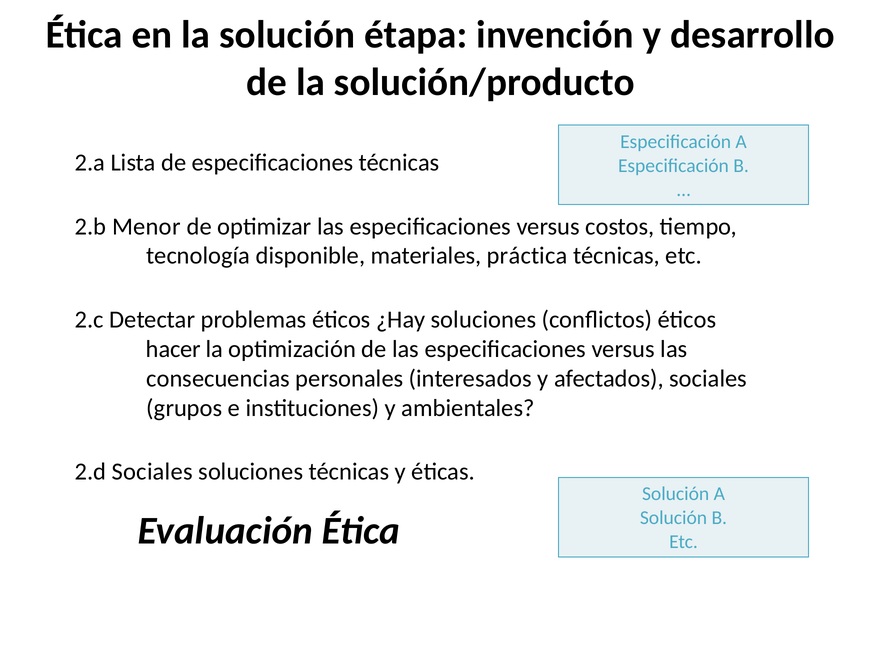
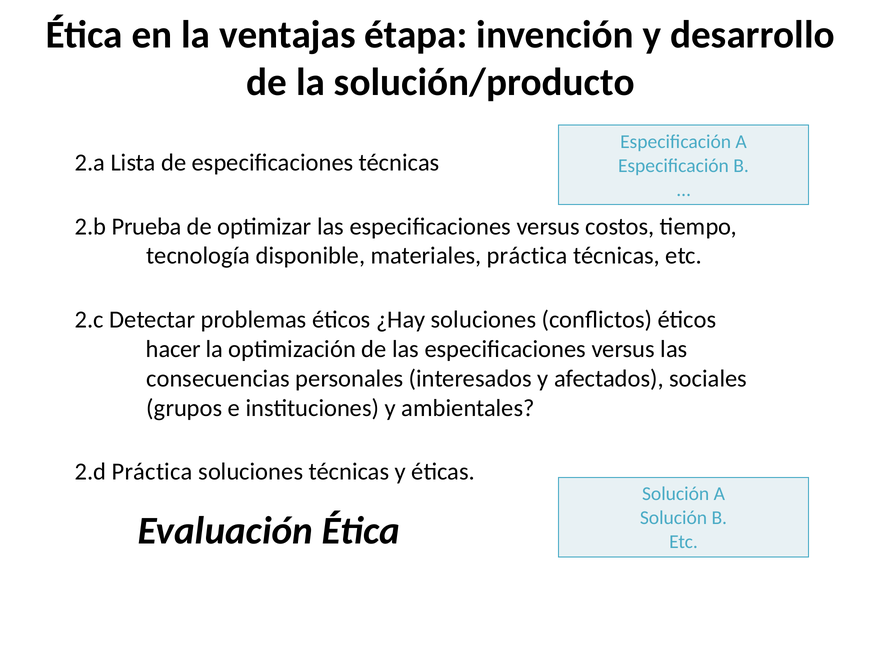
la solución: solución -> ventajas
Menor: Menor -> Prueba
2.d Sociales: Sociales -> Práctica
